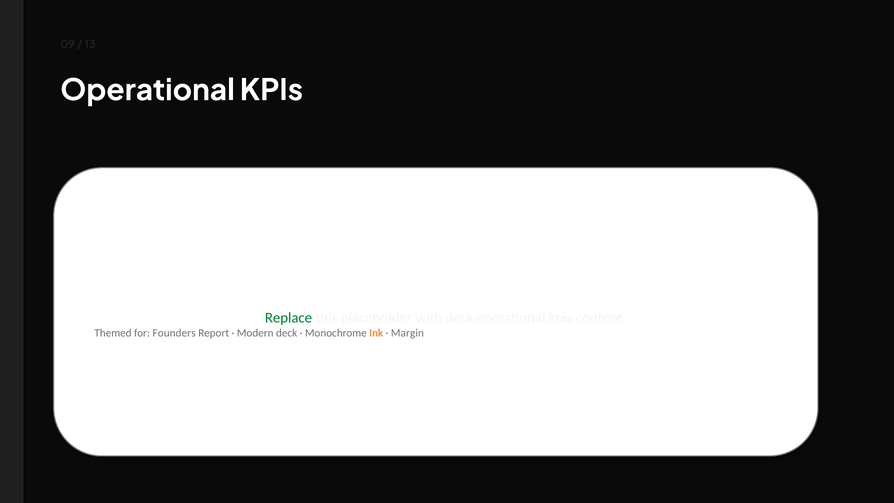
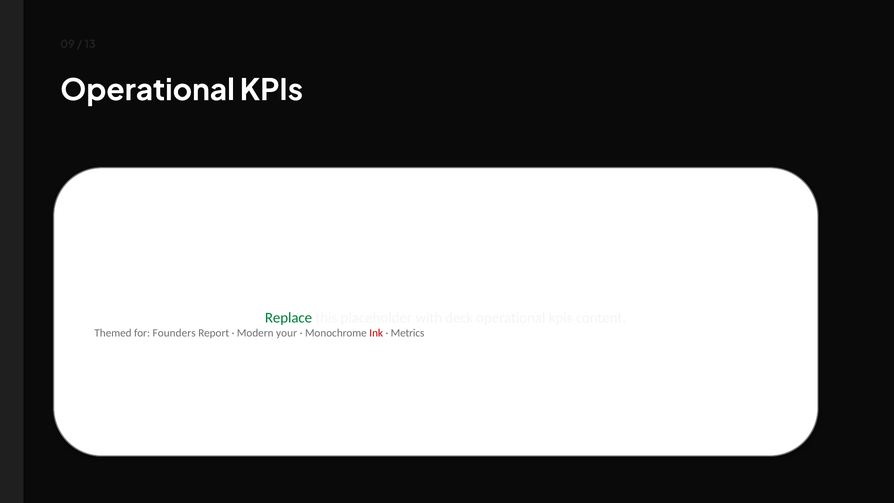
Modern deck: deck -> your
Ink colour: orange -> red
Margin: Margin -> Metrics
